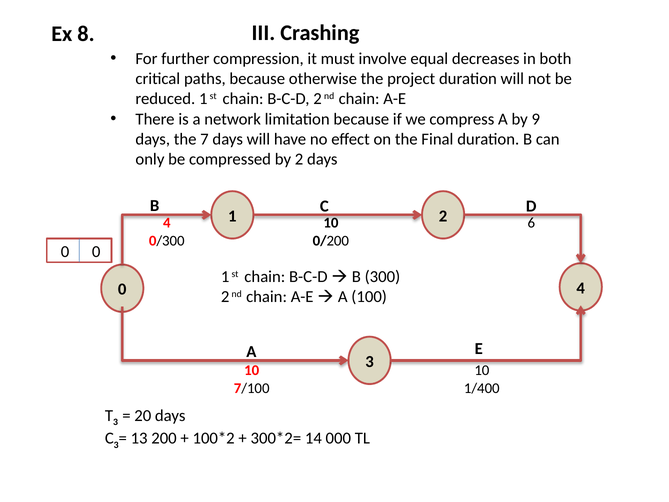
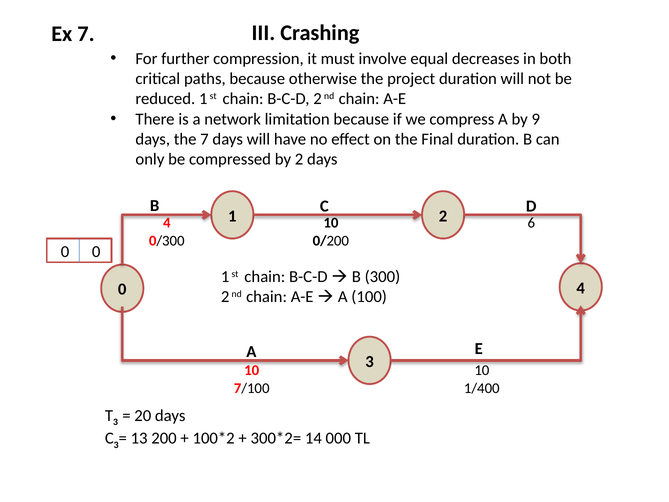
Ex 8: 8 -> 7
